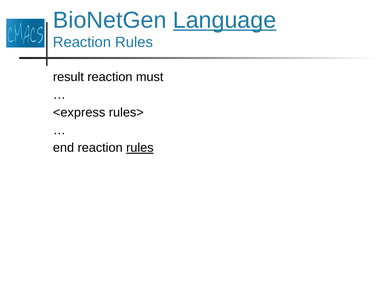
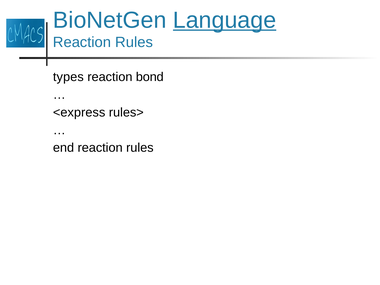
result: result -> types
must: must -> bond
rules at (140, 148) underline: present -> none
